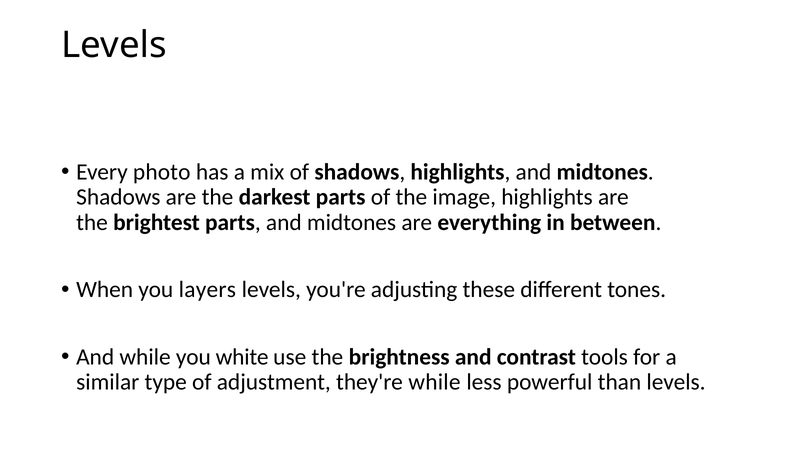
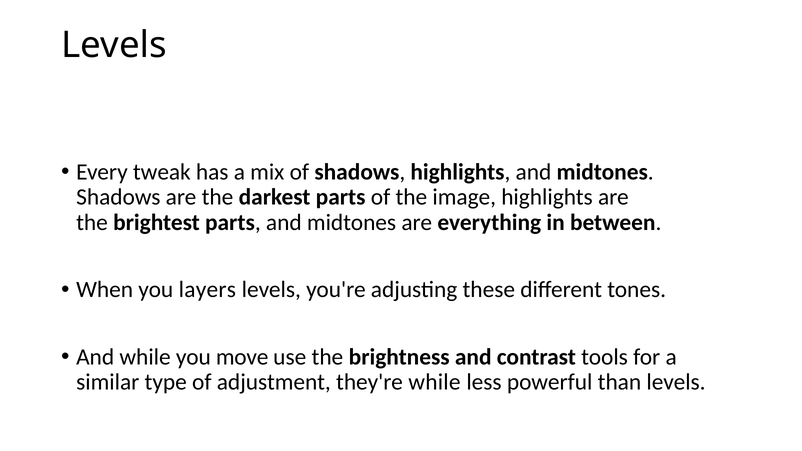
photo: photo -> tweak
white: white -> move
